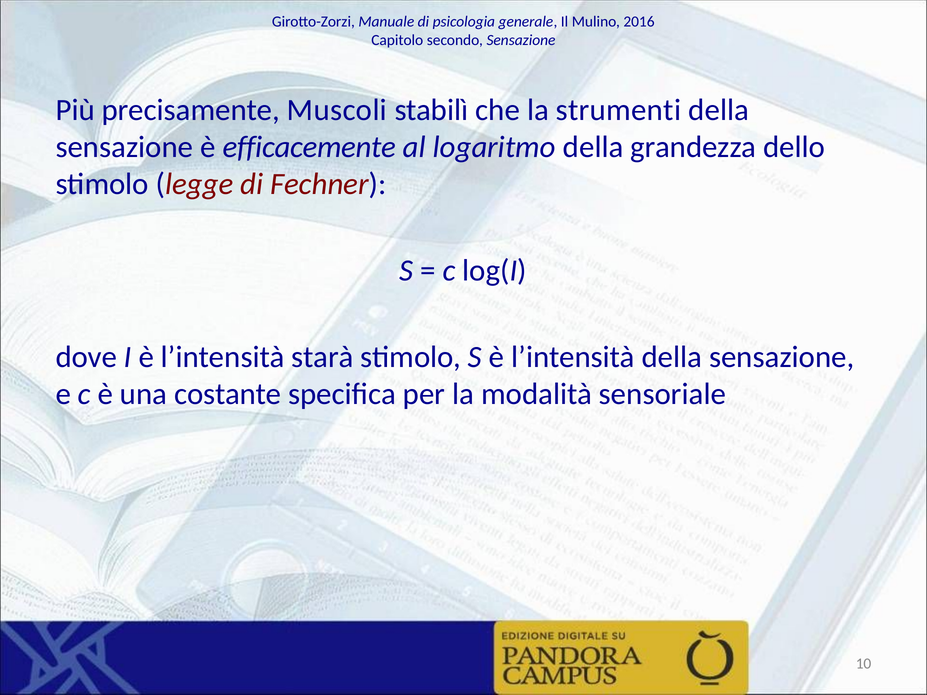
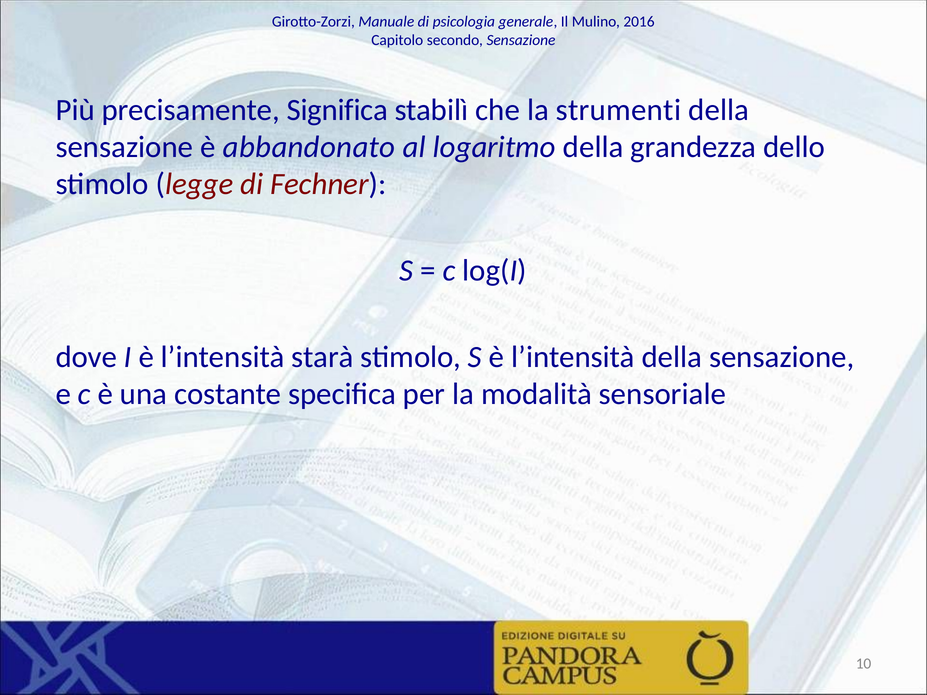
Muscoli: Muscoli -> Significa
efficacemente: efficacemente -> abbandonato
